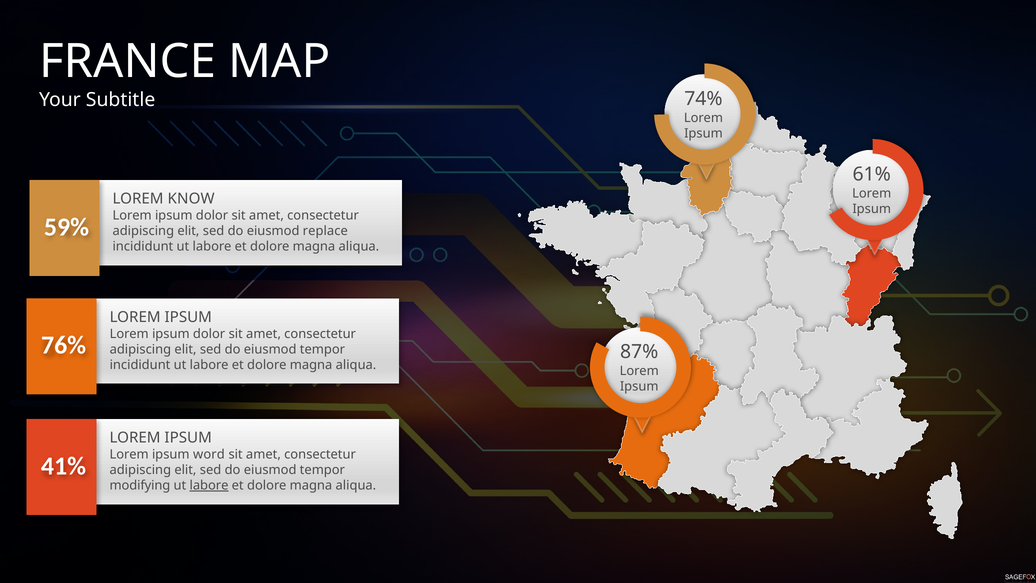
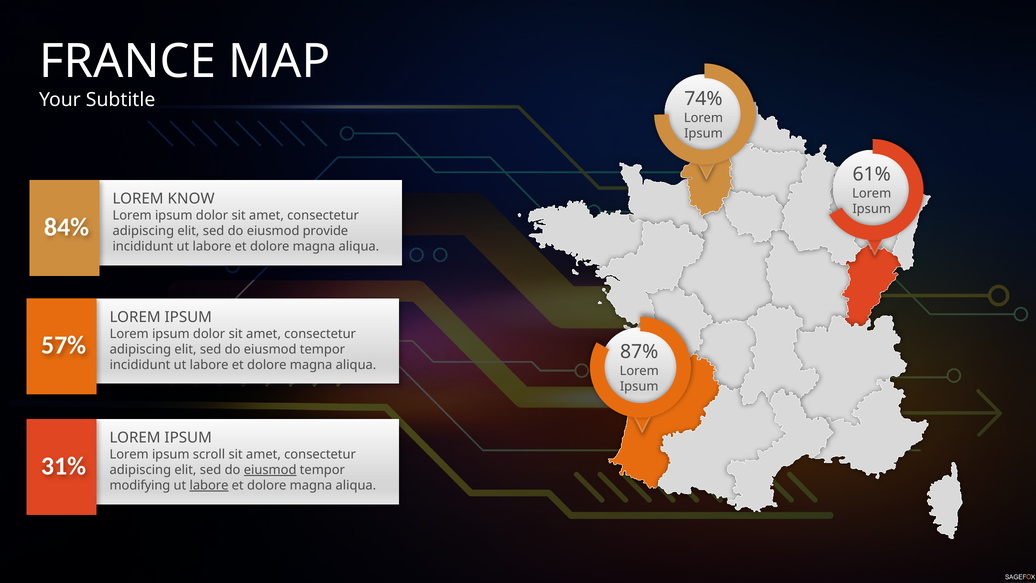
59%: 59% -> 84%
replace: replace -> provide
76%: 76% -> 57%
word: word -> scroll
41%: 41% -> 31%
eiusmod at (270, 470) underline: none -> present
